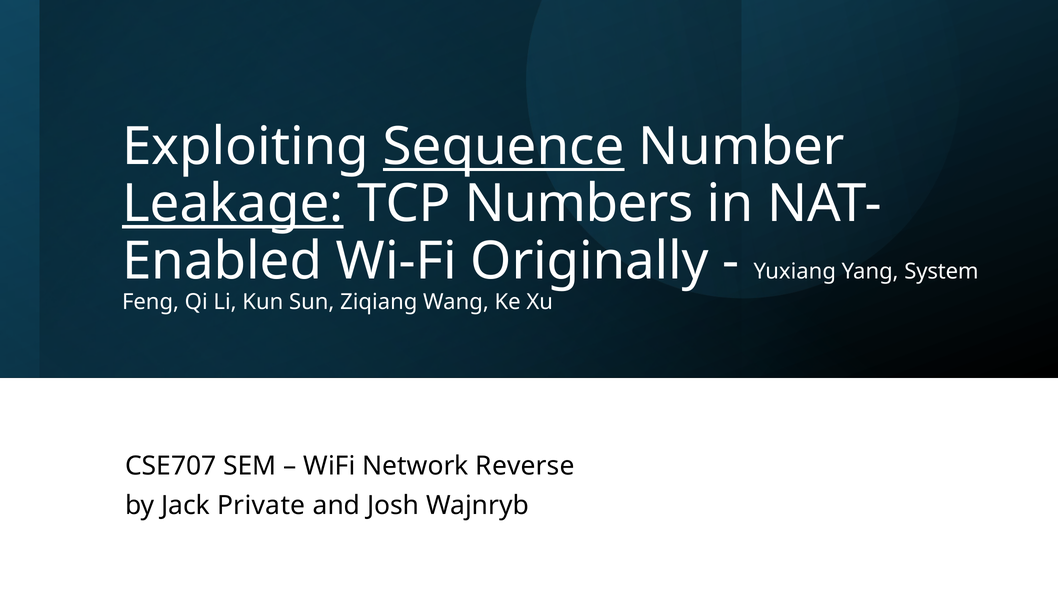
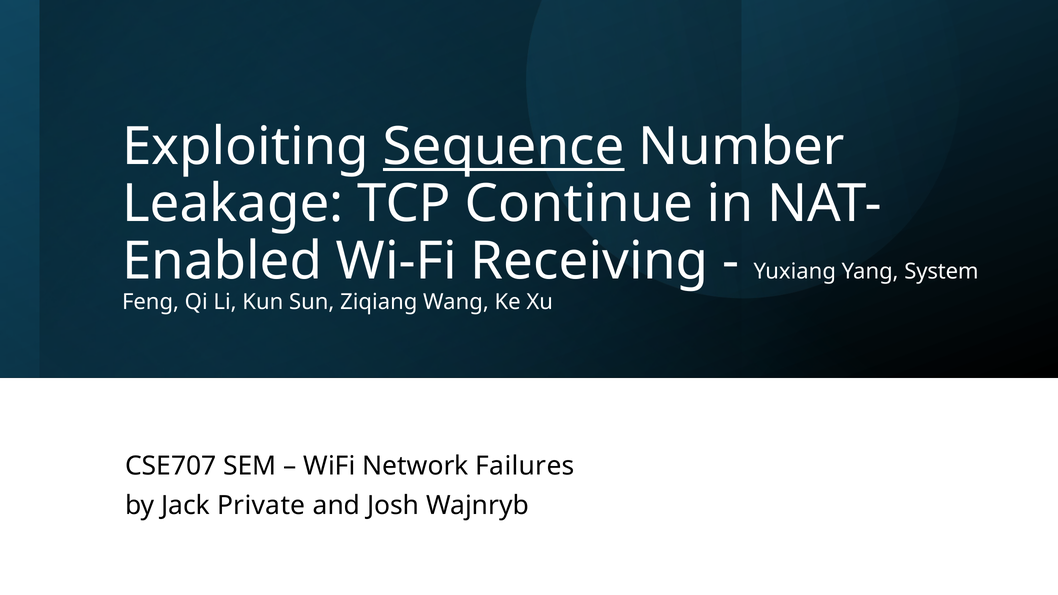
Leakage underline: present -> none
Numbers: Numbers -> Continue
Originally: Originally -> Receiving
Reverse: Reverse -> Failures
